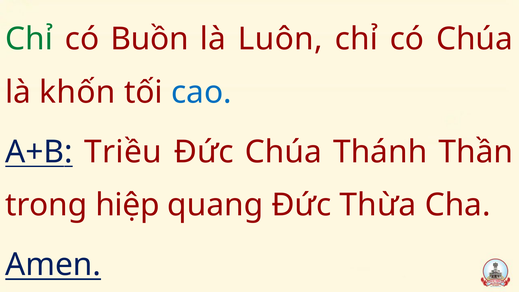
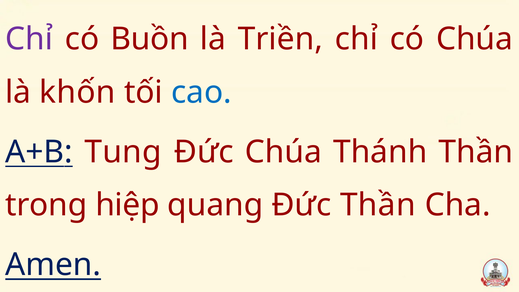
Chỉ at (29, 39) colour: green -> purple
Luôn: Luôn -> Triền
Triều: Triều -> Tung
Đức Thừa: Thừa -> Thần
